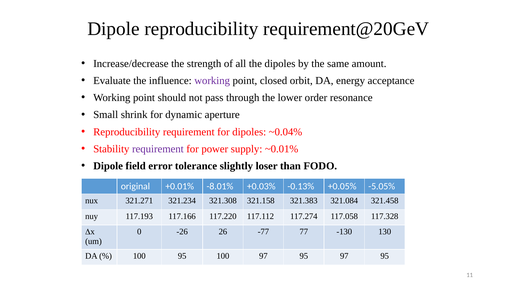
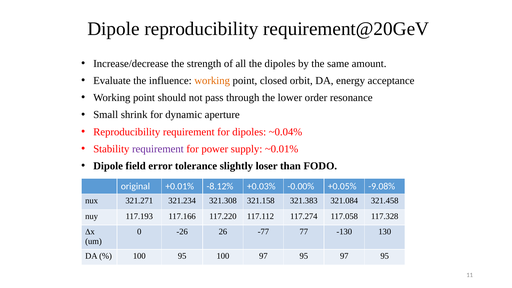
working at (212, 81) colour: purple -> orange
-8.01%: -8.01% -> -8.12%
-0.13%: -0.13% -> -0.00%
-5.05%: -5.05% -> -9.08%
